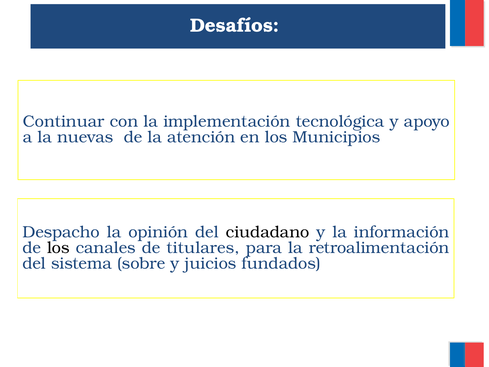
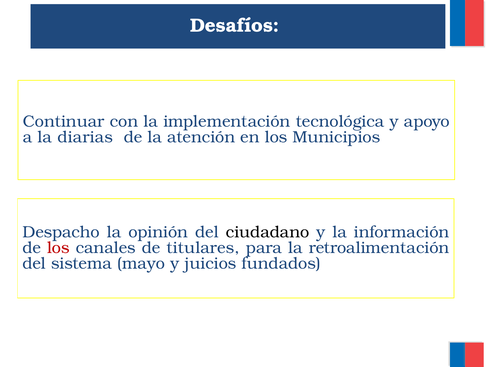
nuevas: nuevas -> diarias
los at (58, 248) colour: black -> red
sobre: sobre -> mayo
